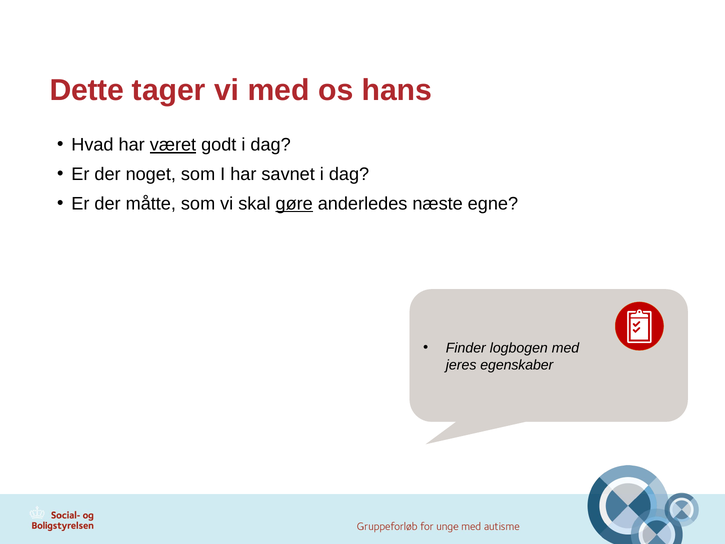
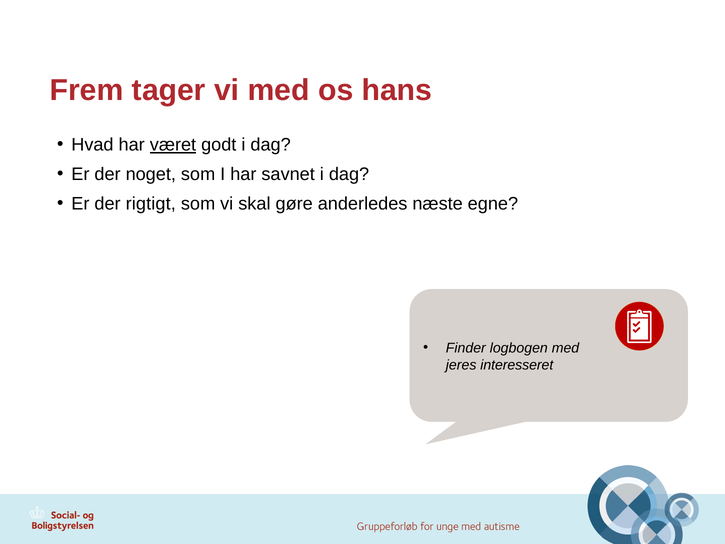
Dette: Dette -> Frem
måtte: måtte -> rigtigt
gøre underline: present -> none
egenskaber: egenskaber -> interesseret
